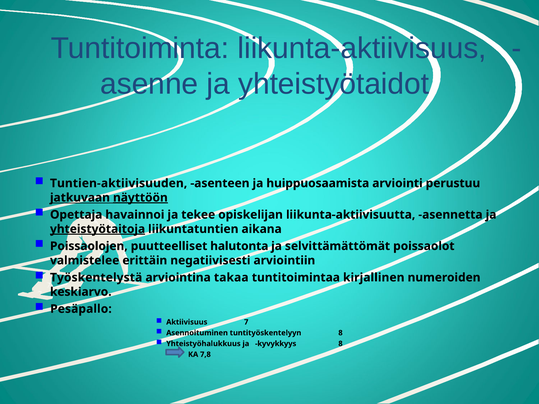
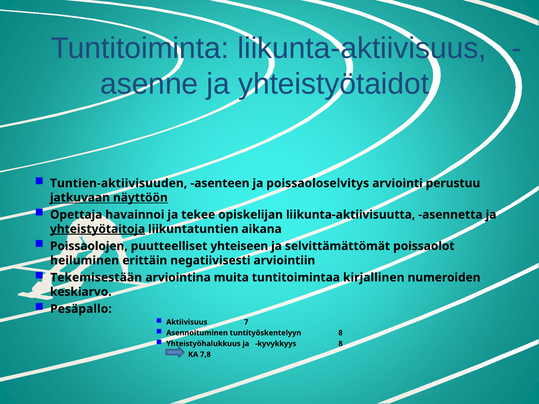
huippuosaamista: huippuosaamista -> poissaoloselvitys
näyttöön underline: present -> none
halutonta: halutonta -> yhteiseen
valmistelee: valmistelee -> heiluminen
Työskentelystä: Työskentelystä -> Tekemisestään
takaa: takaa -> muita
